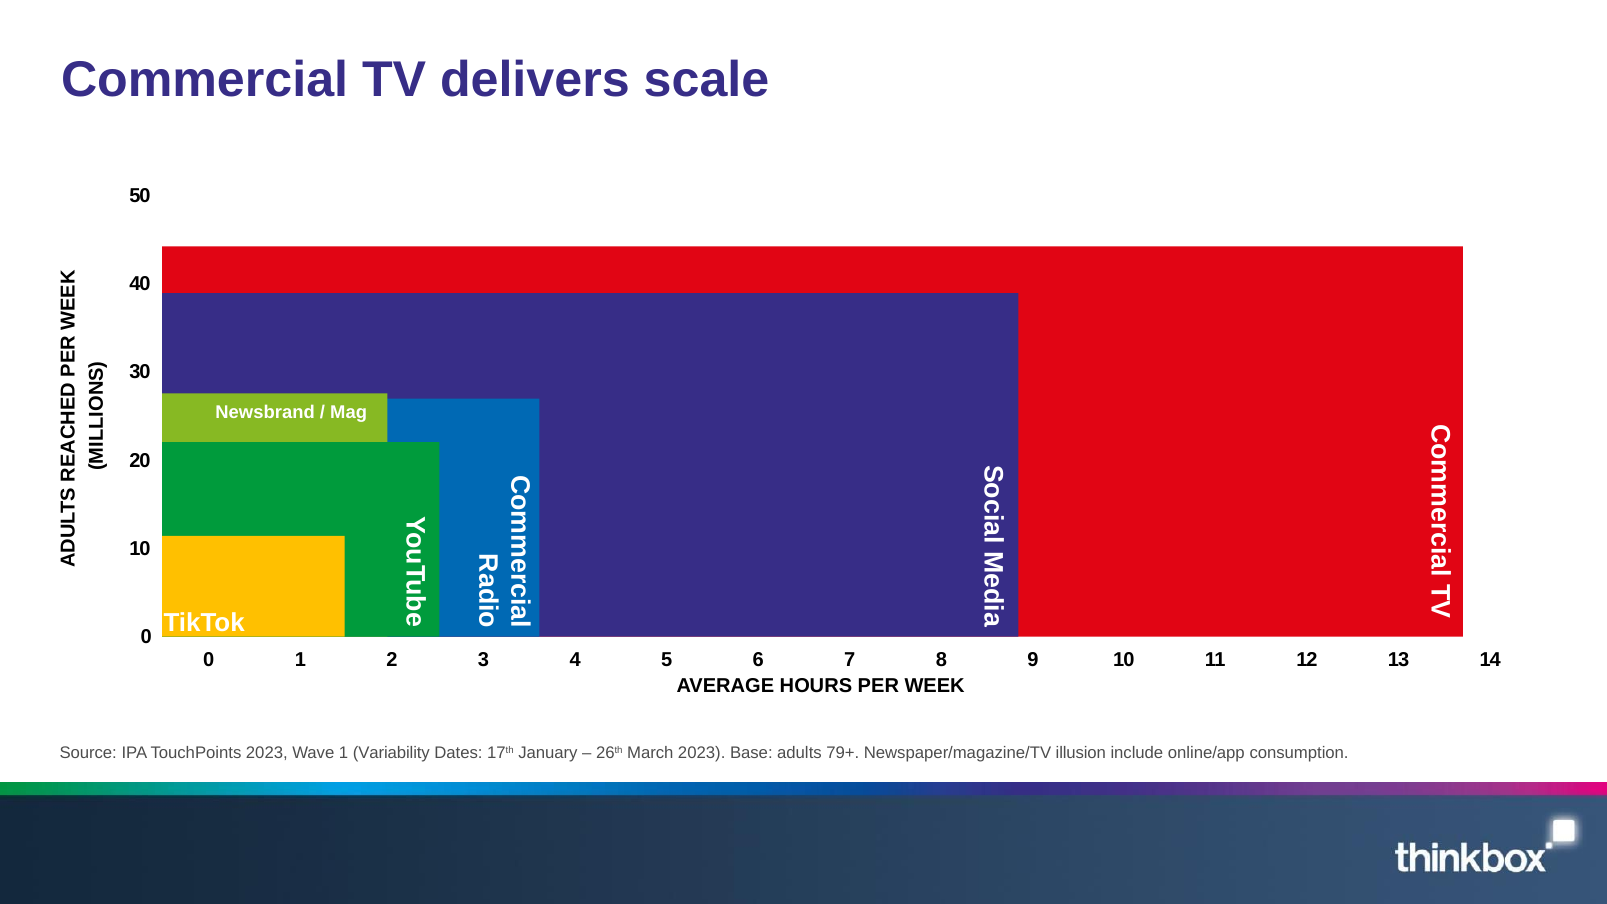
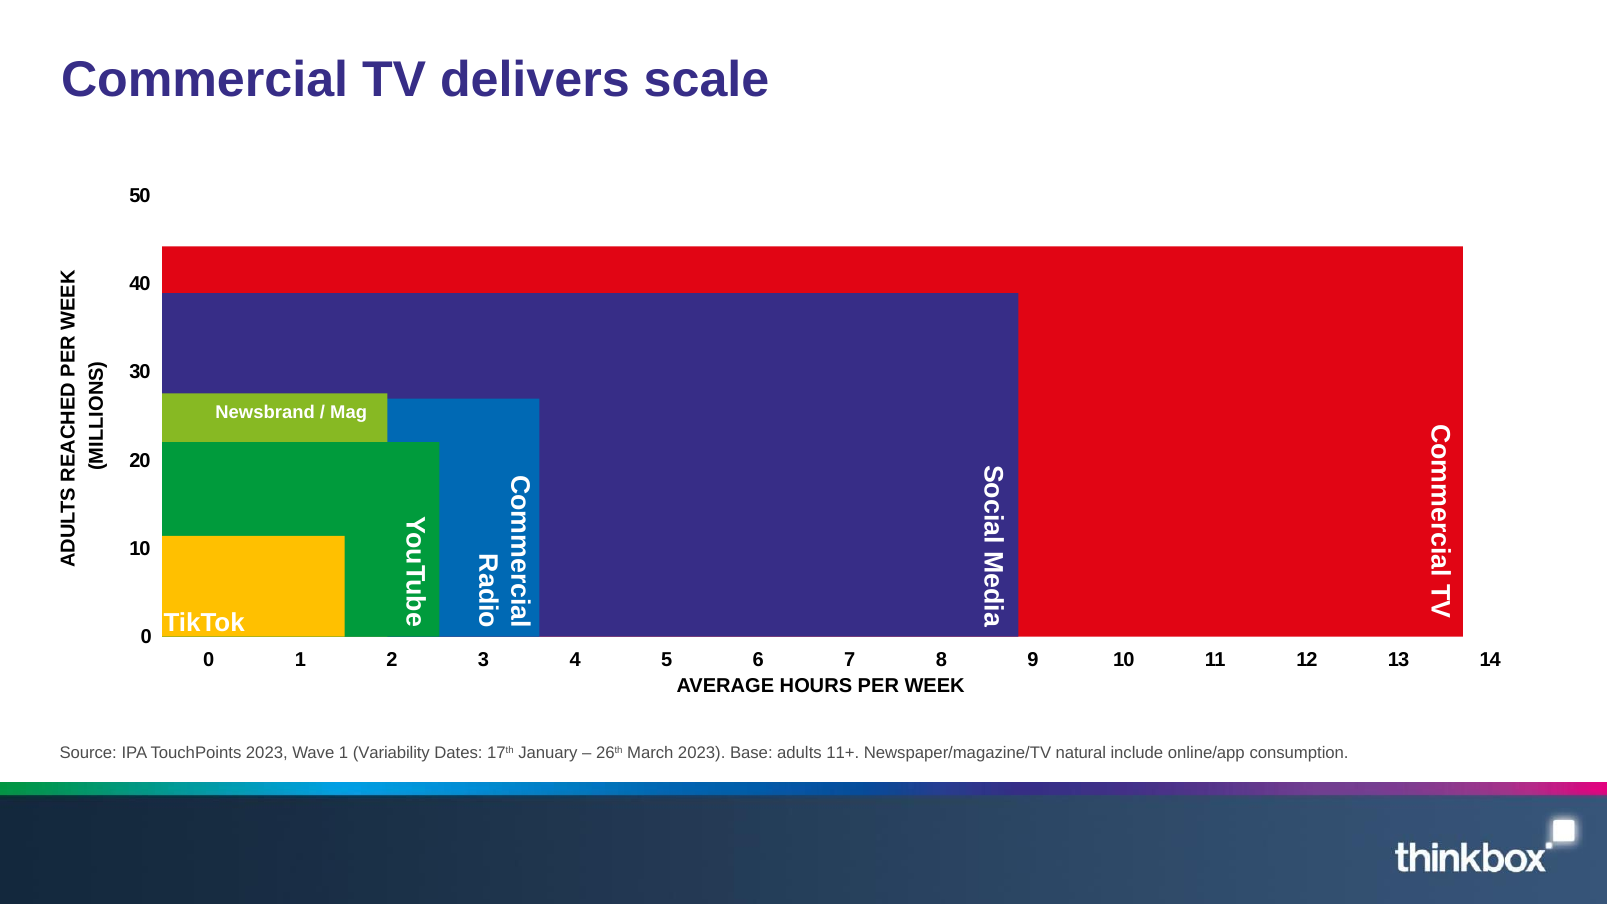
79+: 79+ -> 11+
illusion: illusion -> natural
